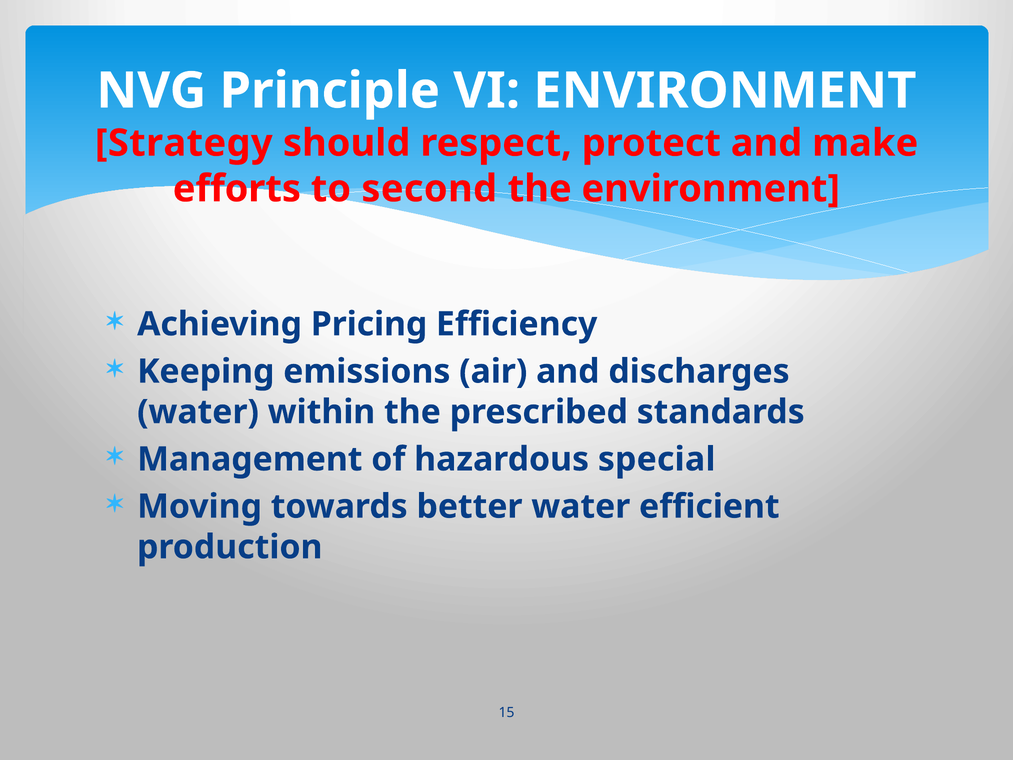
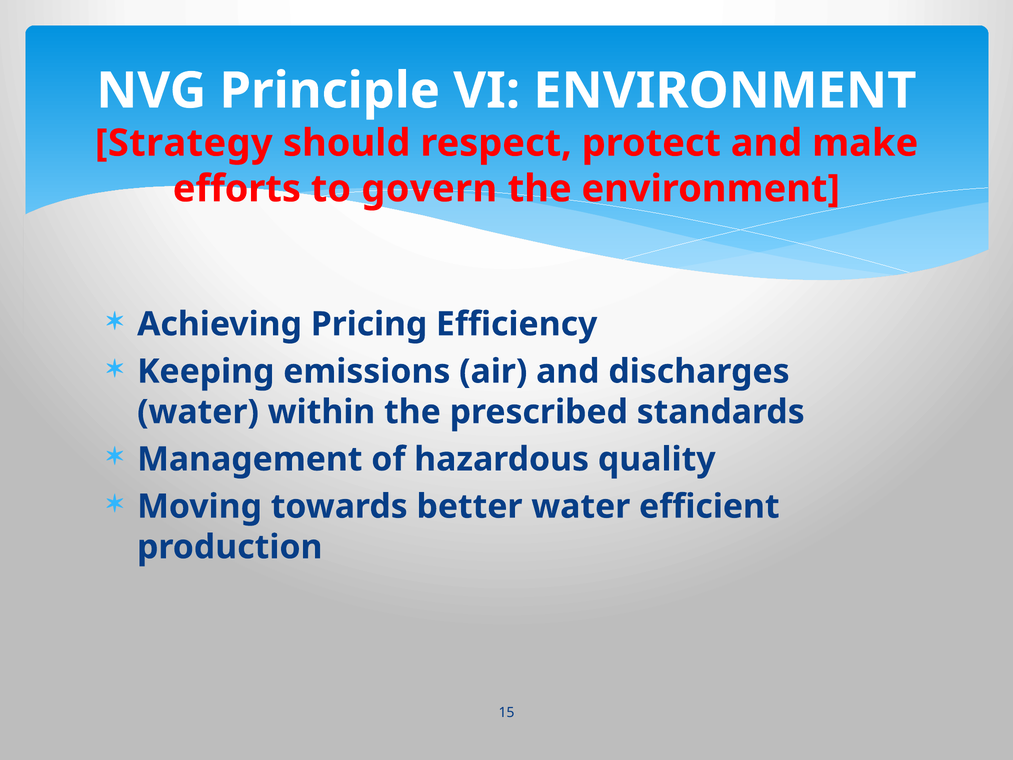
second: second -> govern
special: special -> quality
